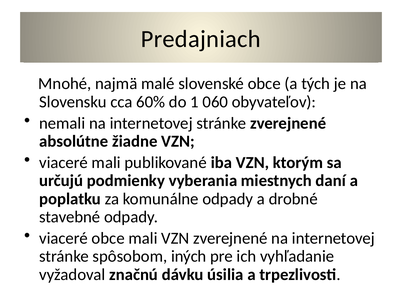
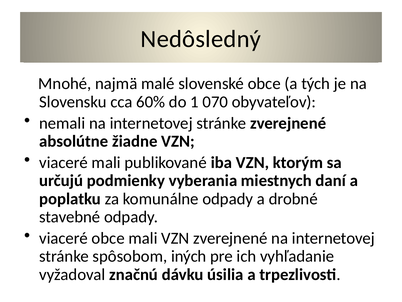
Predajniach: Predajniach -> Nedôsledný
060: 060 -> 070
